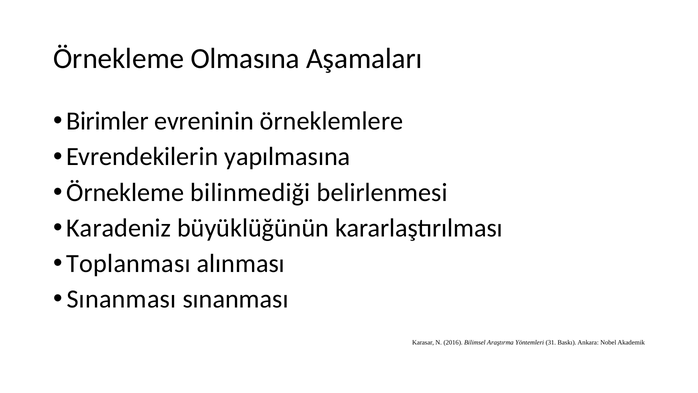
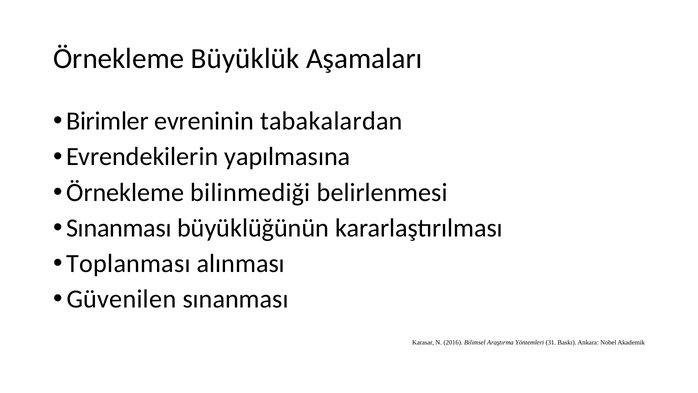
Olmasına: Olmasına -> Büyüklük
örneklemlere: örneklemlere -> tabakalardan
Karadeniz at (119, 228): Karadeniz -> Sınanması
Sınanması at (121, 299): Sınanması -> Güvenilen
